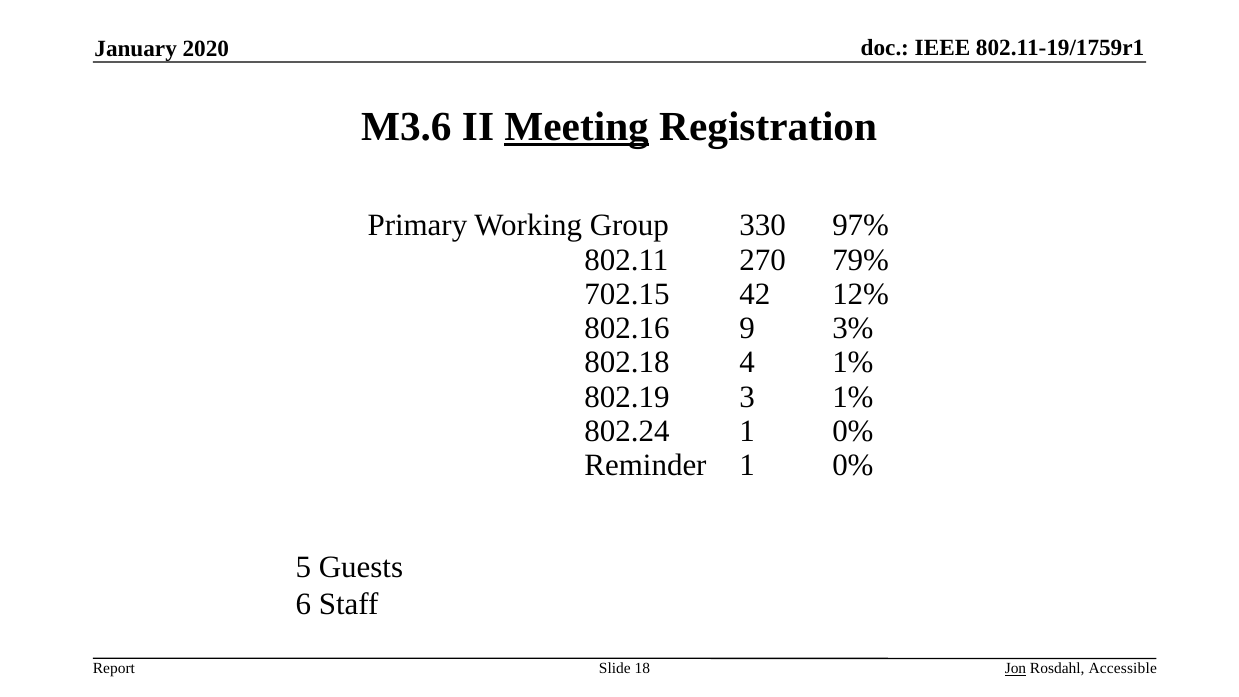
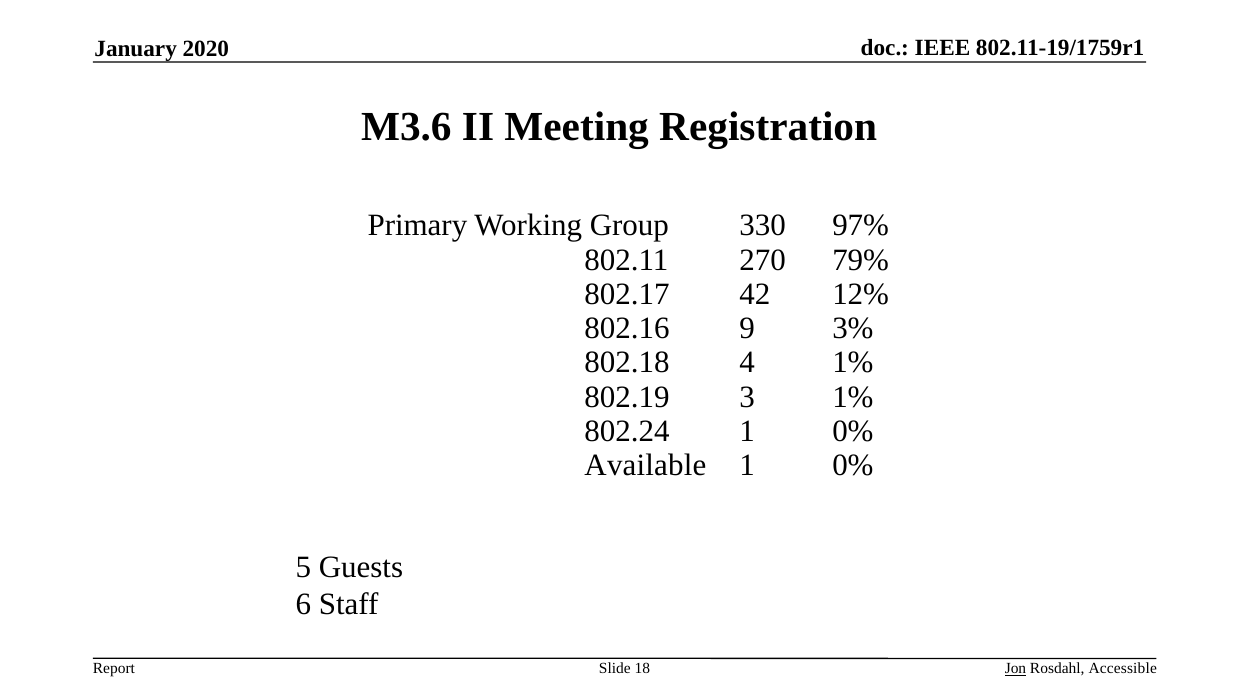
Meeting underline: present -> none
702.15: 702.15 -> 802.17
Reminder: Reminder -> Available
